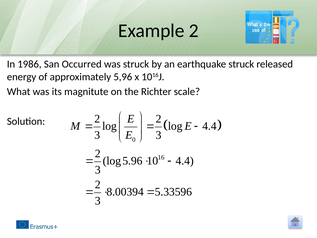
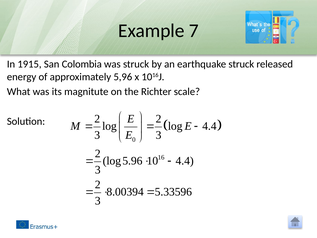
Example 2: 2 -> 7
1986: 1986 -> 1915
Occurred: Occurred -> Colombia
